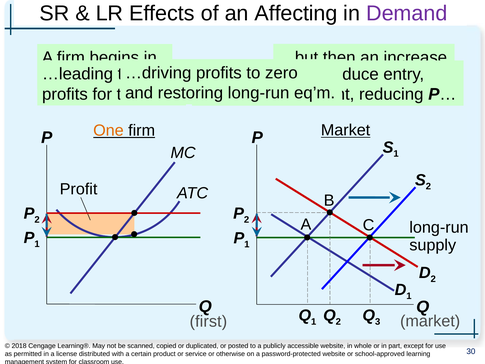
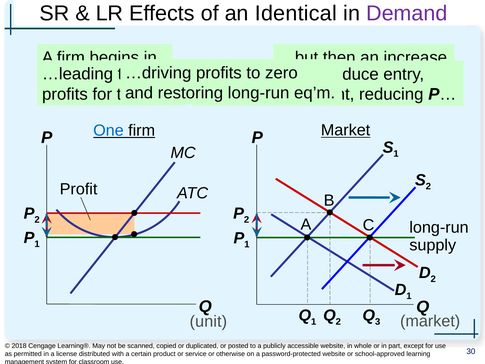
Affecting: Affecting -> Identical
One colour: orange -> blue
first: first -> unit
